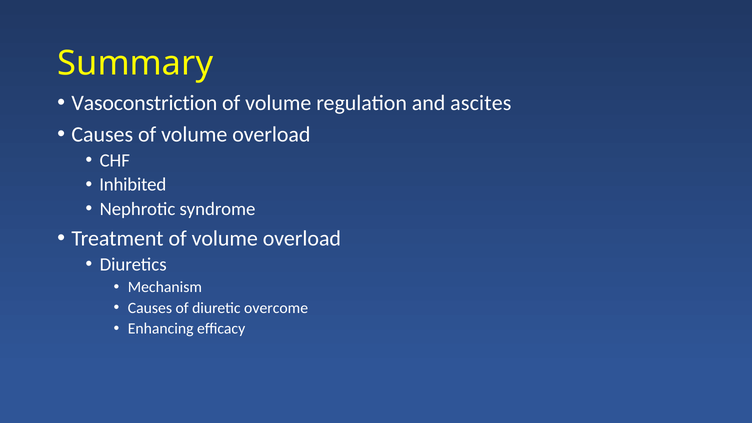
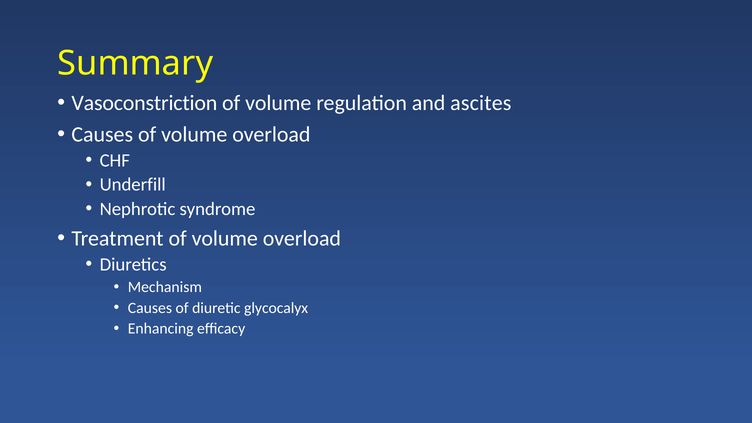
Inhibited: Inhibited -> Underfill
overcome: overcome -> glycocalyx
